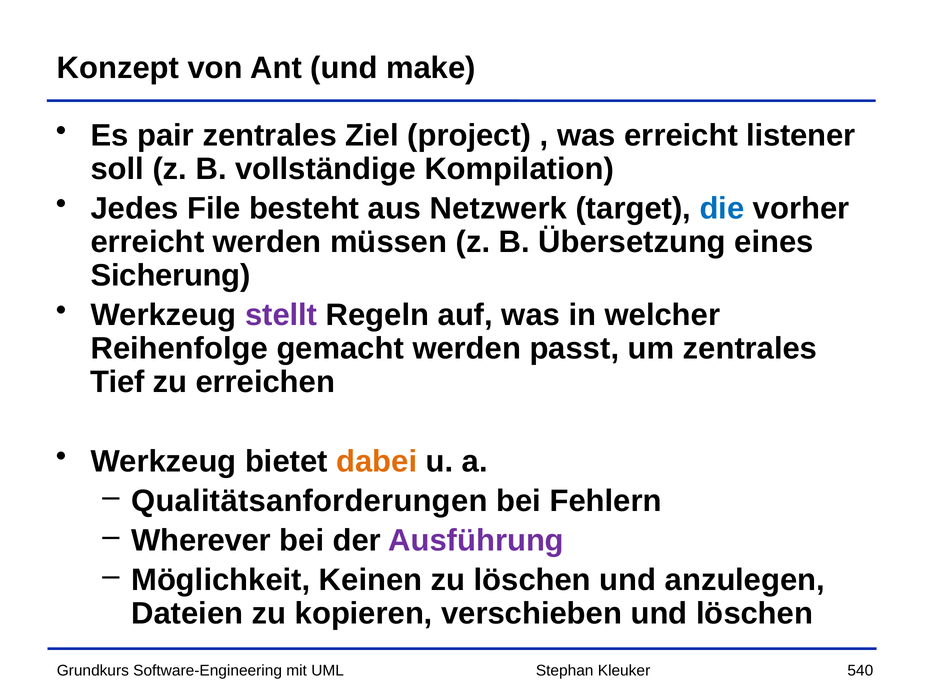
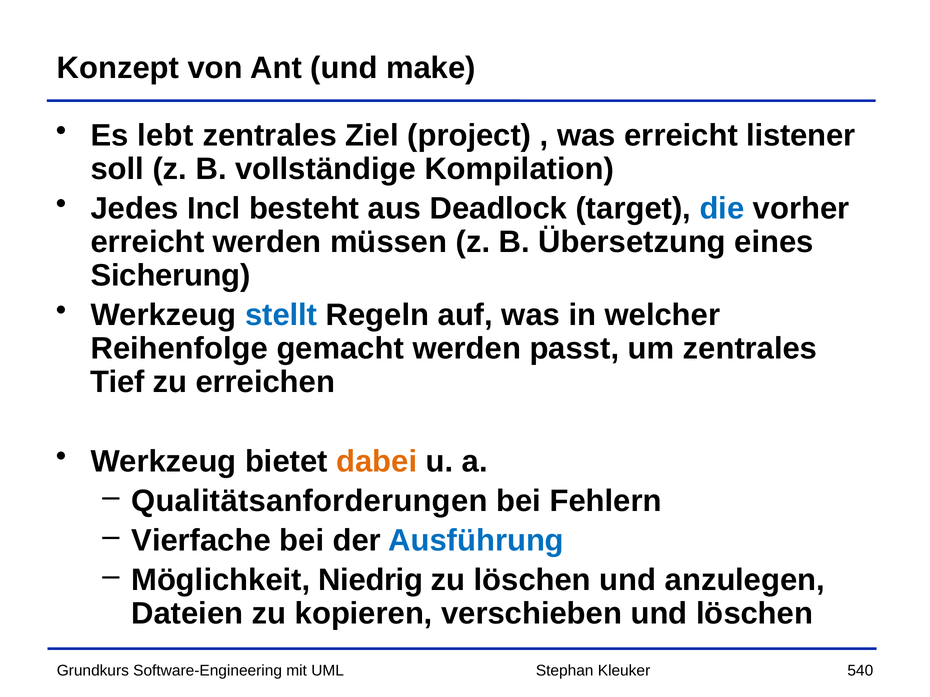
pair: pair -> lebt
File: File -> Incl
Netzwerk: Netzwerk -> Deadlock
stellt colour: purple -> blue
Wherever: Wherever -> Vierfache
Ausführung colour: purple -> blue
Keinen: Keinen -> Niedrig
